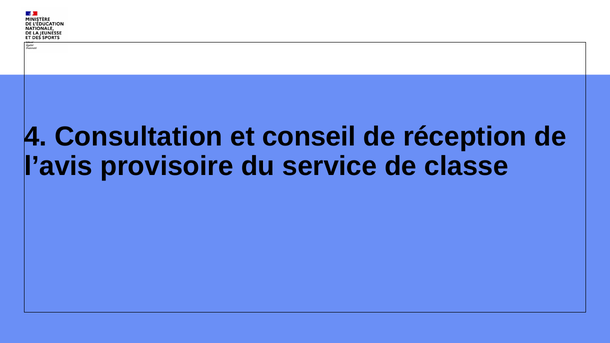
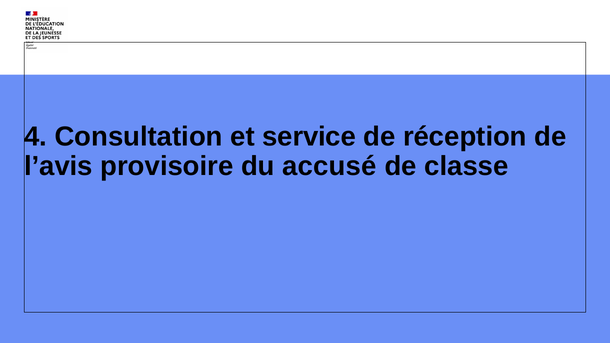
conseil: conseil -> service
service: service -> accusé
